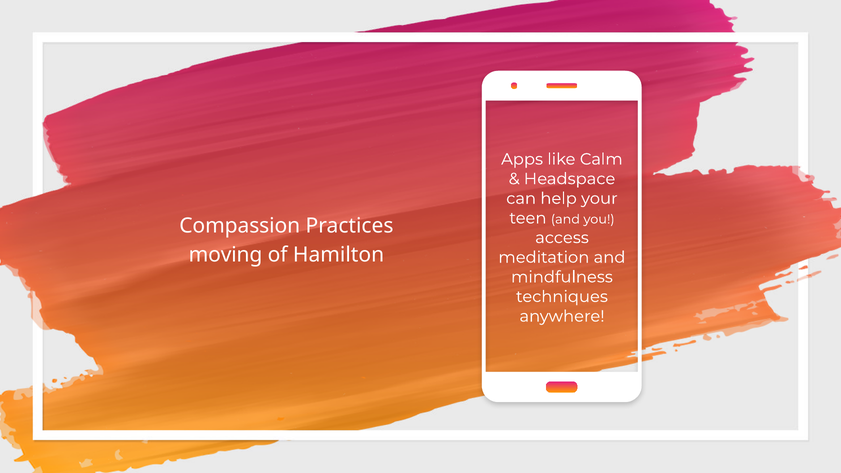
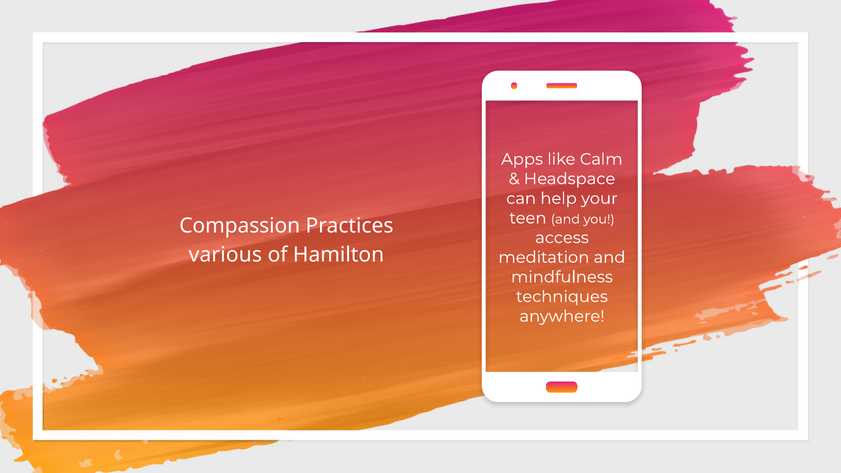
moving: moving -> various
